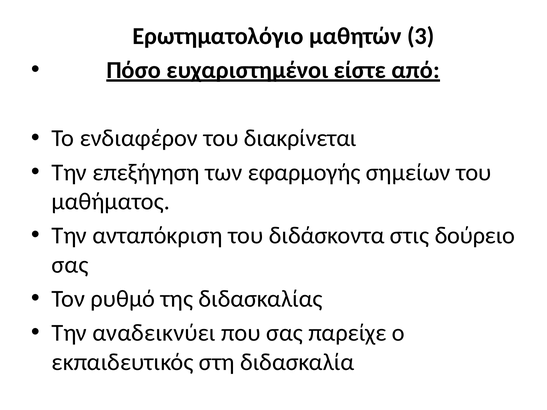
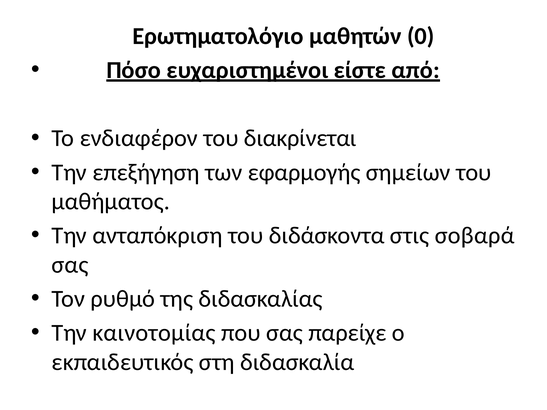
3: 3 -> 0
δούρειο: δούρειο -> σοβαρά
αναδεικνύει: αναδεικνύει -> καινοτομίας
